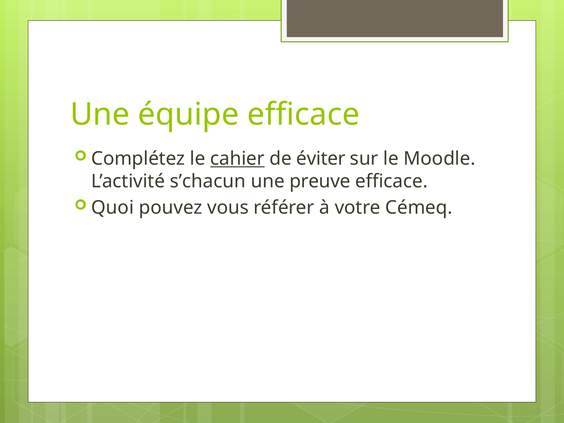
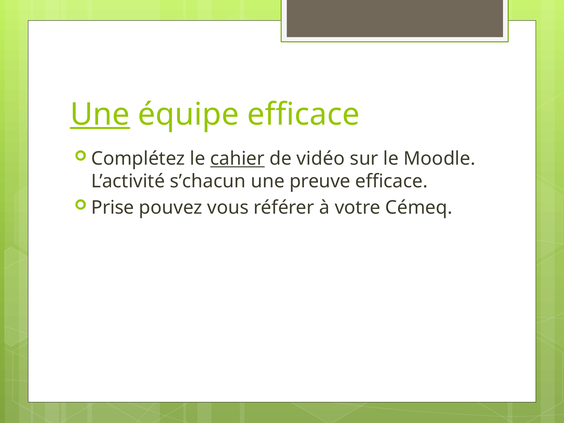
Une at (100, 114) underline: none -> present
éviter: éviter -> vidéo
Quoi: Quoi -> Prise
